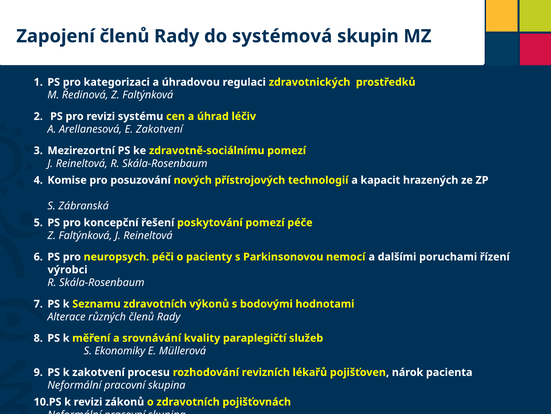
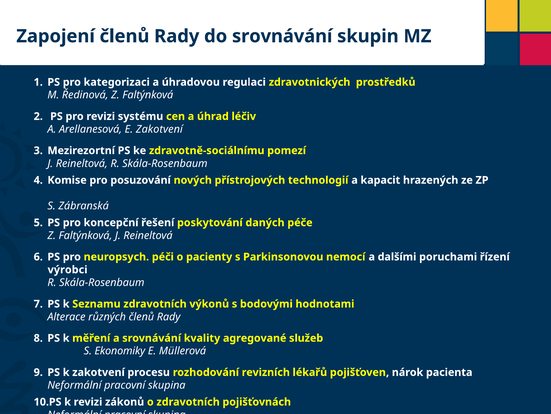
do systémová: systémová -> srovnávání
poskytování pomezí: pomezí -> daných
paraplegičtí: paraplegičtí -> agregované
